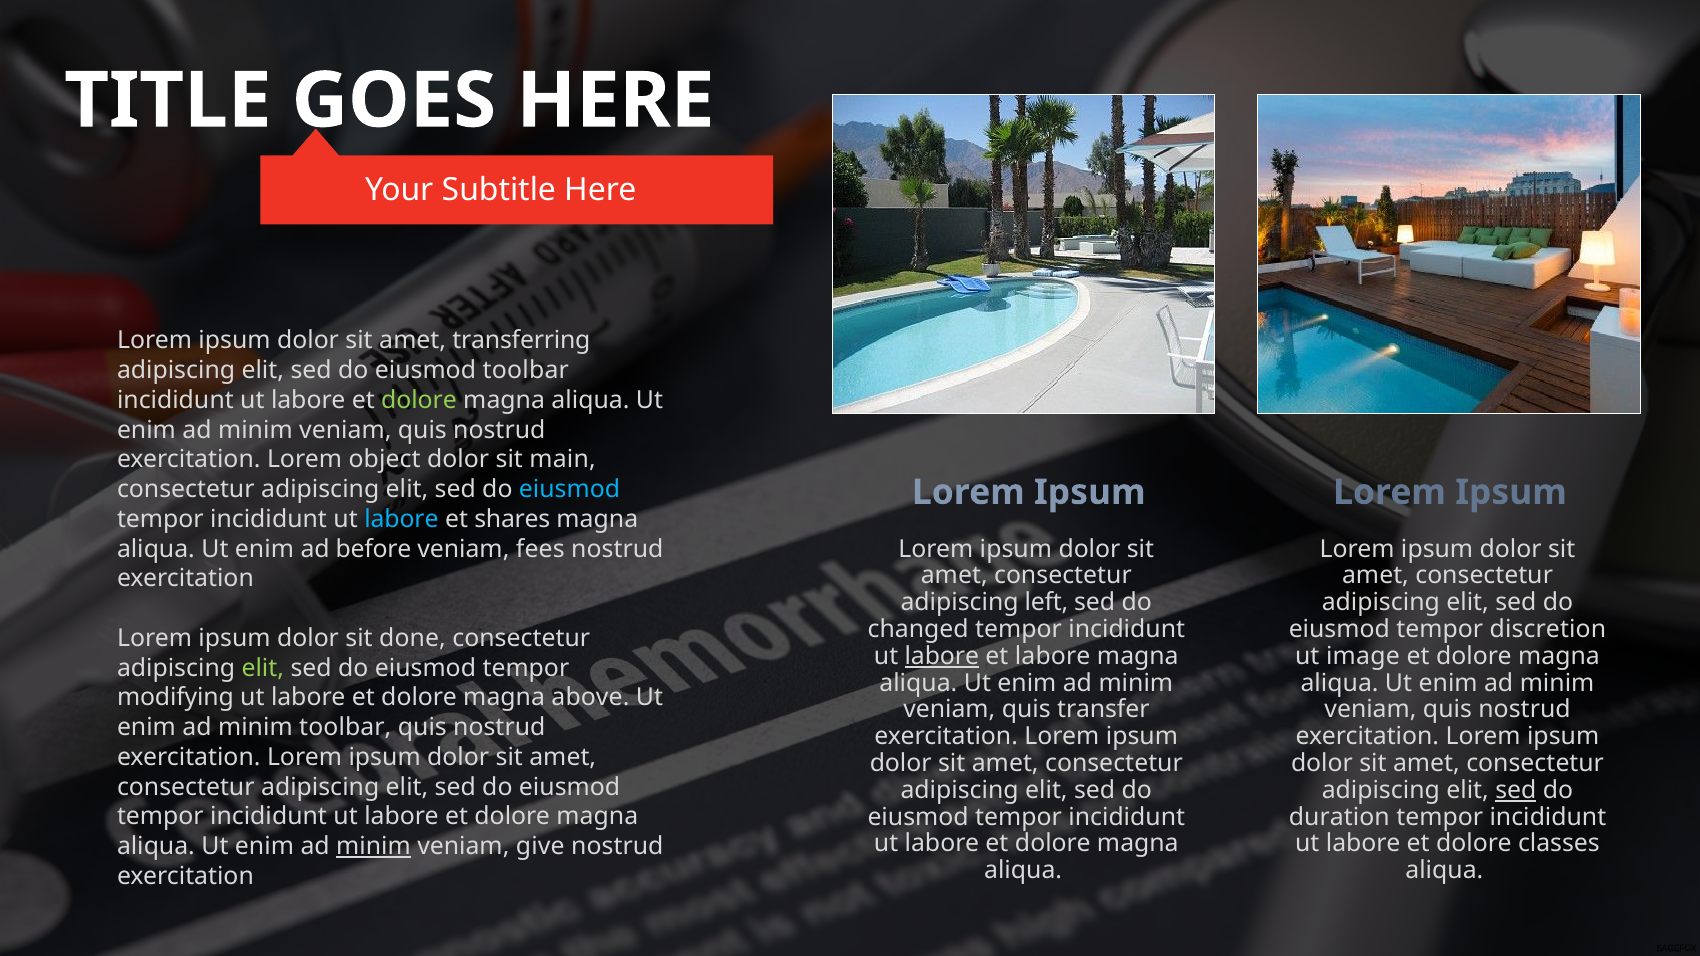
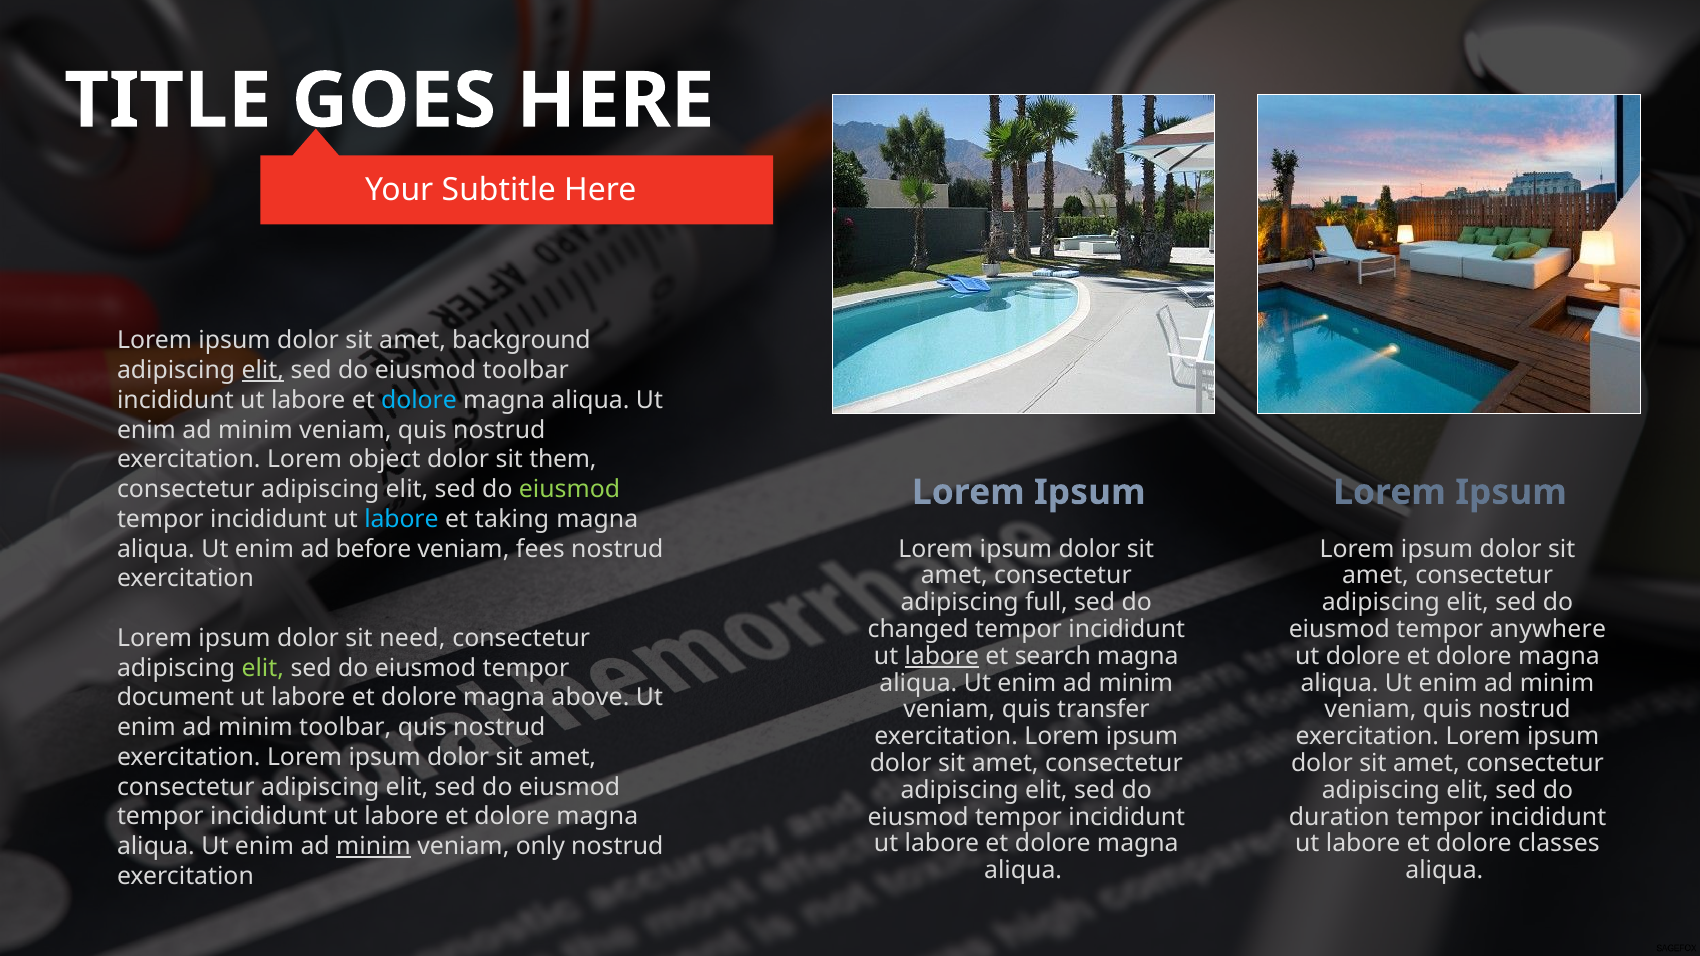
transferring: transferring -> background
elit at (263, 370) underline: none -> present
dolore at (419, 400) colour: light green -> light blue
main: main -> them
eiusmod at (570, 489) colour: light blue -> light green
shares: shares -> taking
left: left -> full
discretion: discretion -> anywhere
done: done -> need
et labore: labore -> search
ut image: image -> dolore
modifying: modifying -> document
sed at (1516, 790) underline: present -> none
give: give -> only
